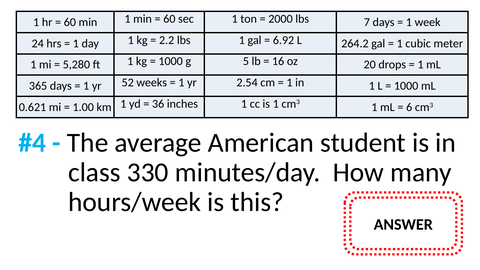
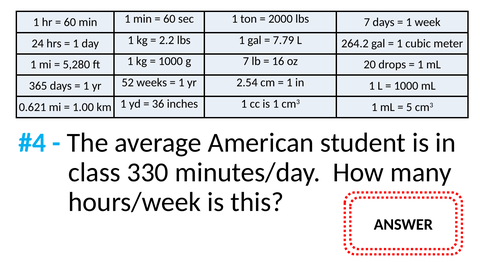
6.92: 6.92 -> 7.79
g 5: 5 -> 7
6: 6 -> 5
